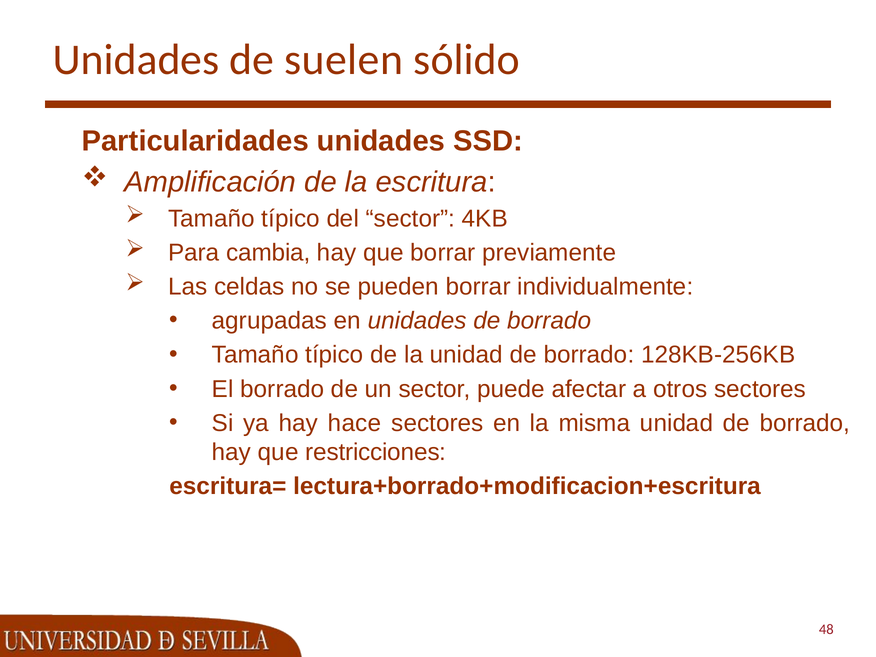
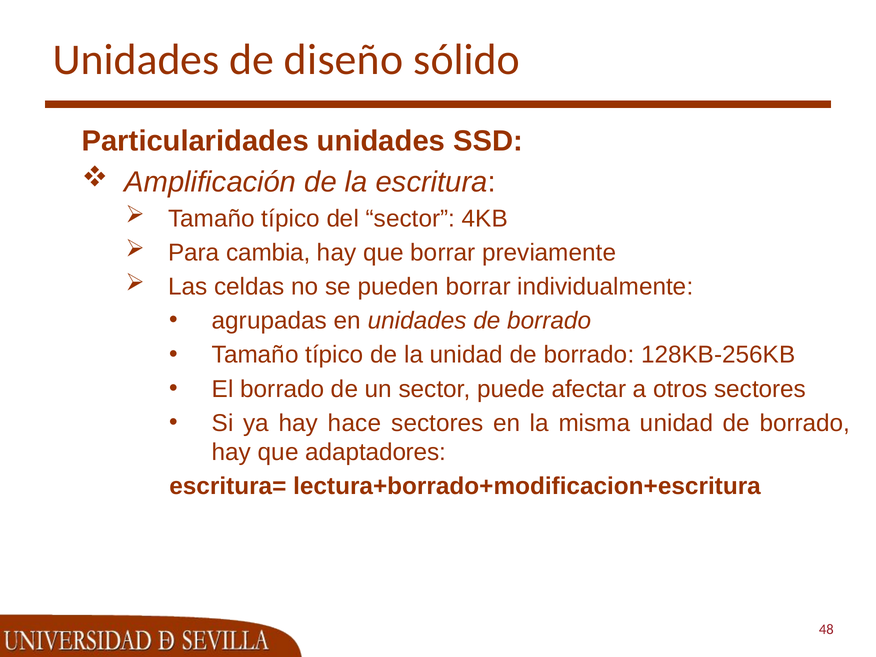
suelen: suelen -> diseño
restricciones: restricciones -> adaptadores
